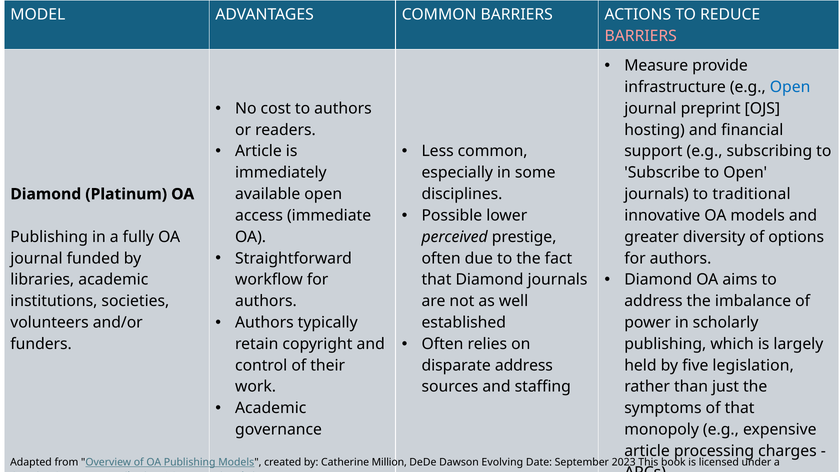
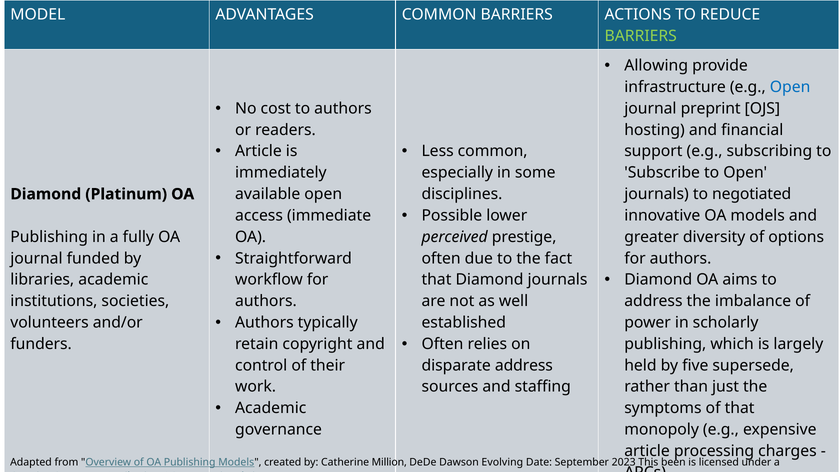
BARRIERS at (641, 36) colour: pink -> light green
Measure: Measure -> Allowing
traditional: traditional -> negotiated
legislation: legislation -> supersede
book: book -> been
